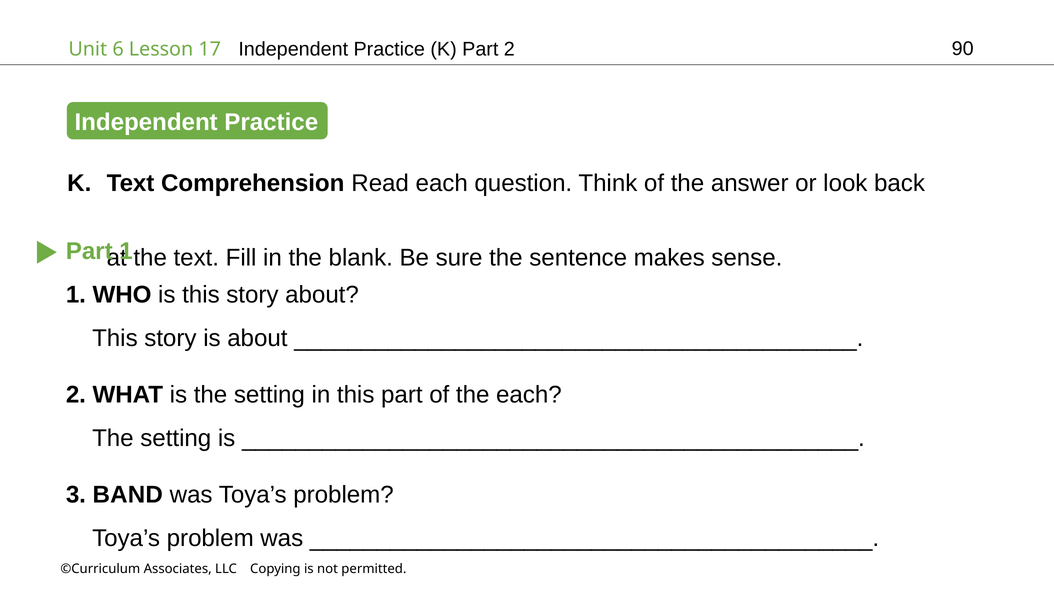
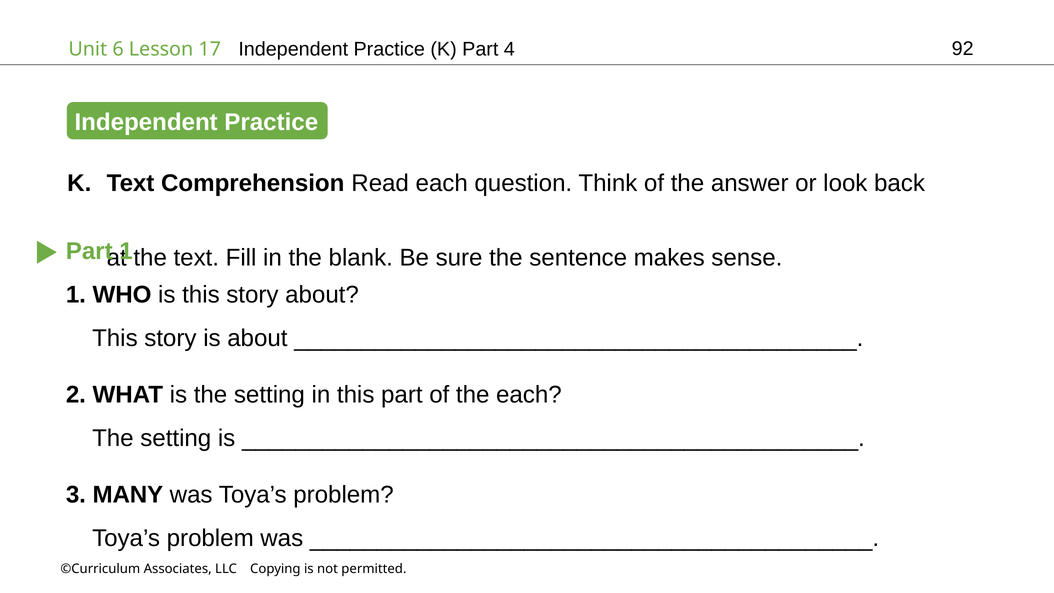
Part 2: 2 -> 4
90: 90 -> 92
BAND: BAND -> MANY
